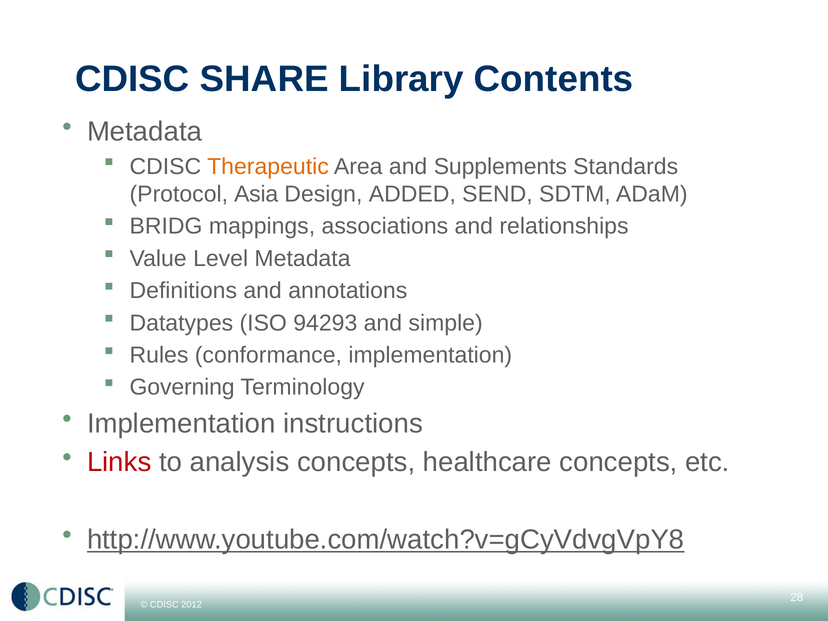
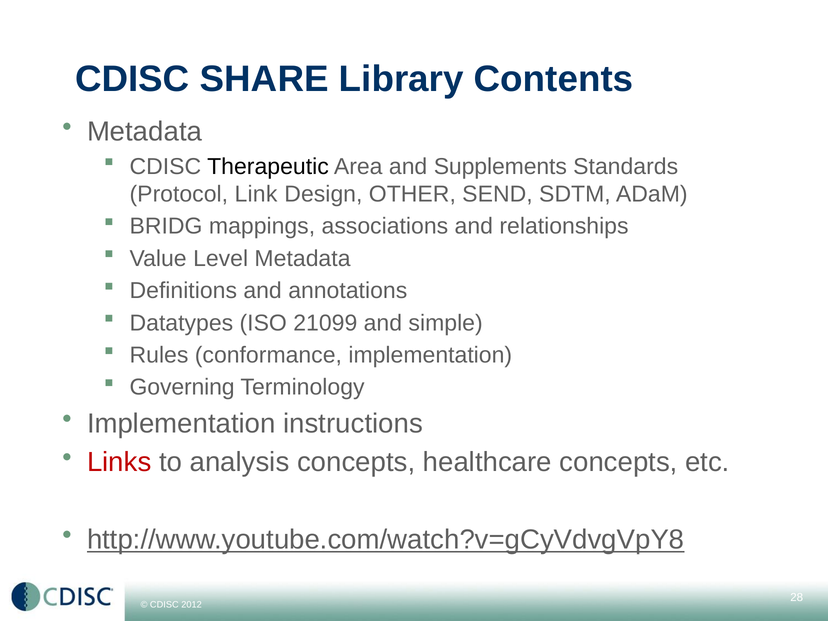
Therapeutic colour: orange -> black
Asia: Asia -> Link
ADDED: ADDED -> OTHER
94293: 94293 -> 21099
